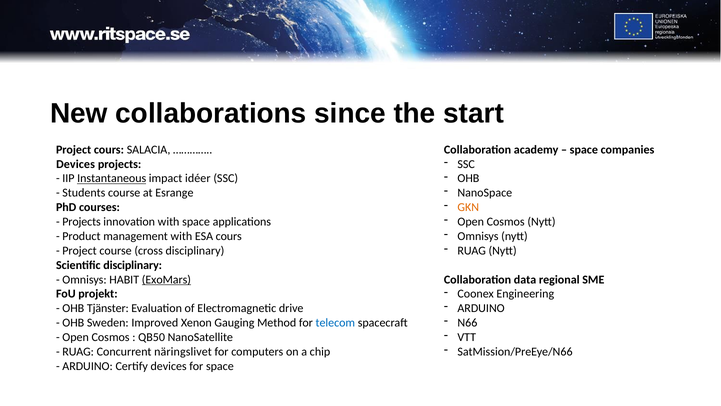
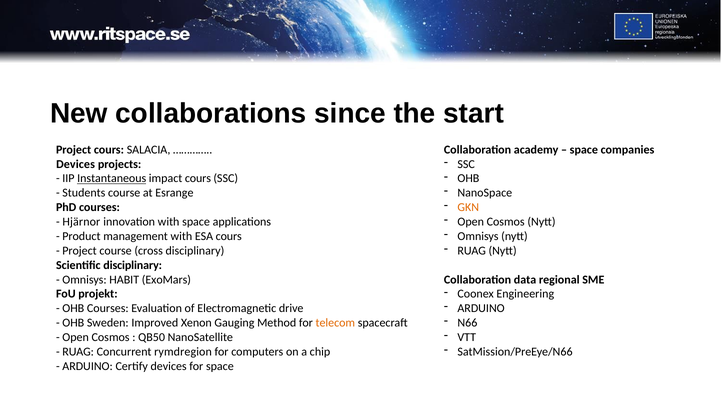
impact idéer: idéer -> cours
Projects at (82, 222): Projects -> Hjärnor
ExoMars underline: present -> none
OHB Tjänster: Tjänster -> Courses
telecom colour: blue -> orange
näringslivet: näringslivet -> rymdregion
